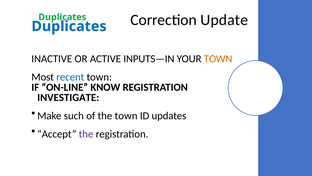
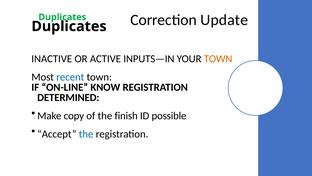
Duplicates at (69, 26) colour: blue -> black
INVESTIGATE: INVESTIGATE -> DETERMINED
such: such -> copy
the town: town -> finish
updates: updates -> possible
the at (86, 134) colour: purple -> blue
